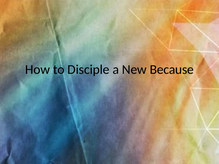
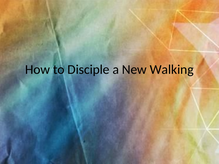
Because: Because -> Walking
